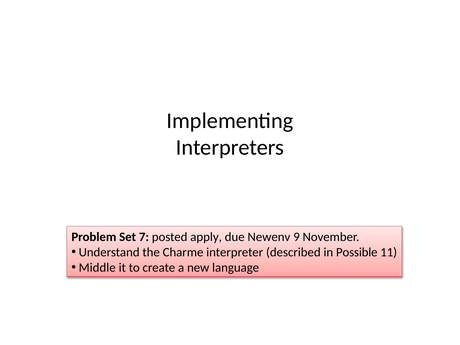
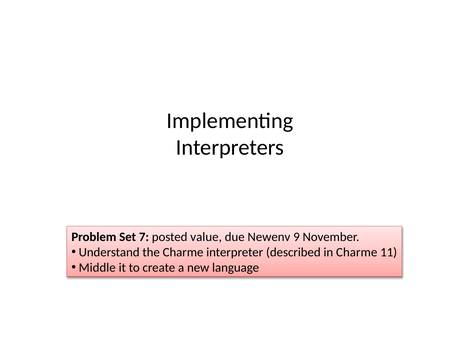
apply: apply -> value
in Possible: Possible -> Charme
